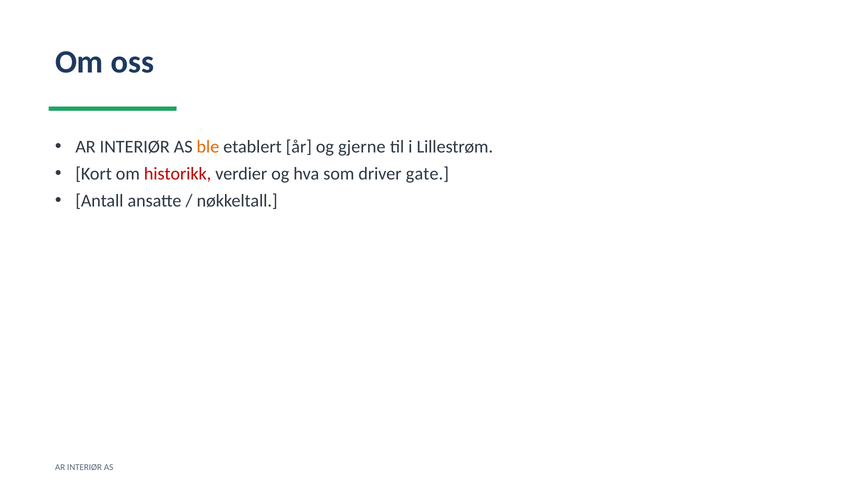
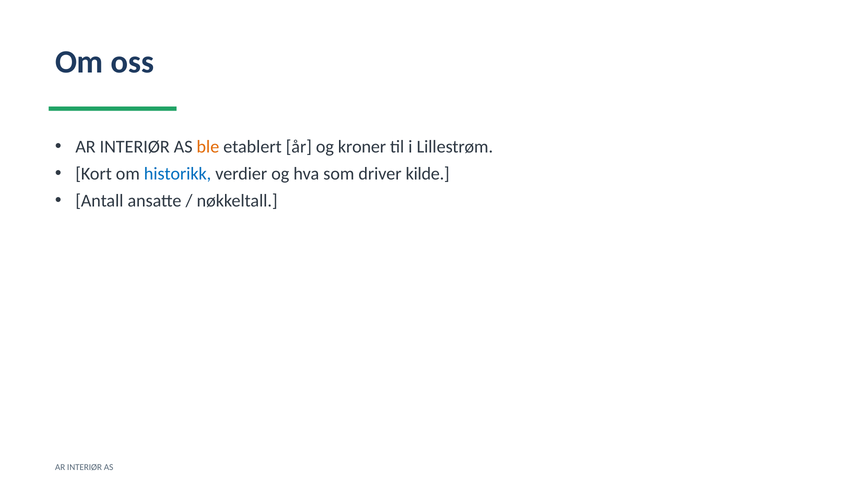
gjerne: gjerne -> kroner
historikk colour: red -> blue
gate: gate -> kilde
